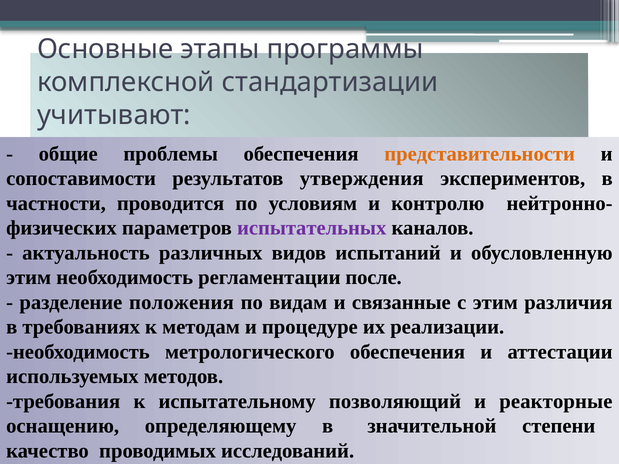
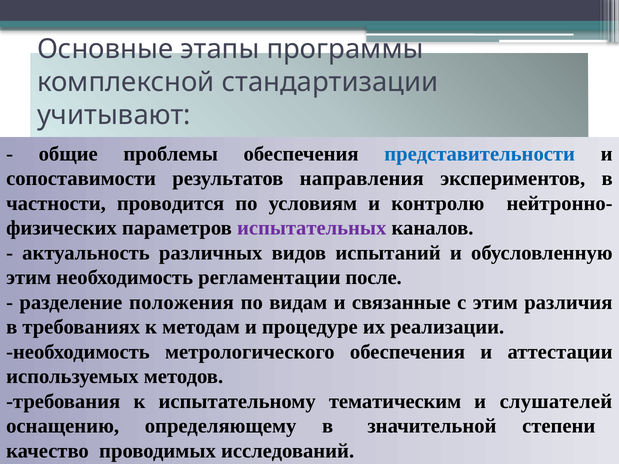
представительности colour: orange -> blue
утверждения: утверждения -> направления
позволяющий: позволяющий -> тематическим
реакторные: реакторные -> слушателей
